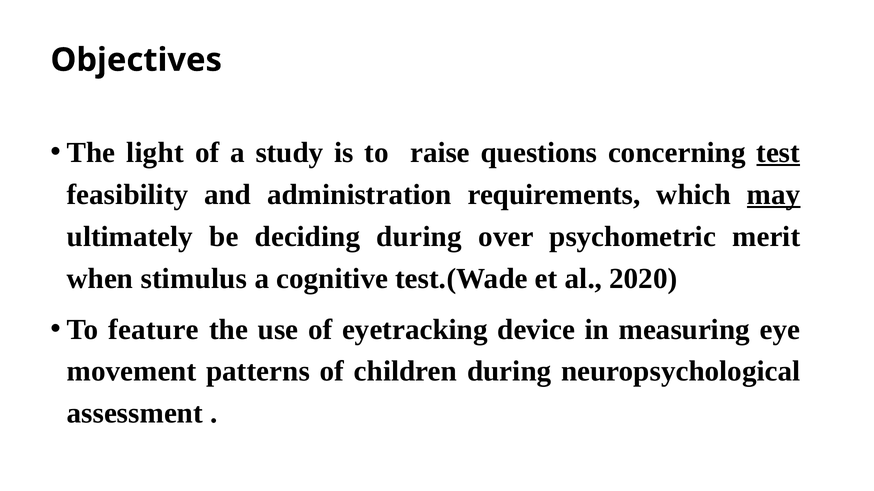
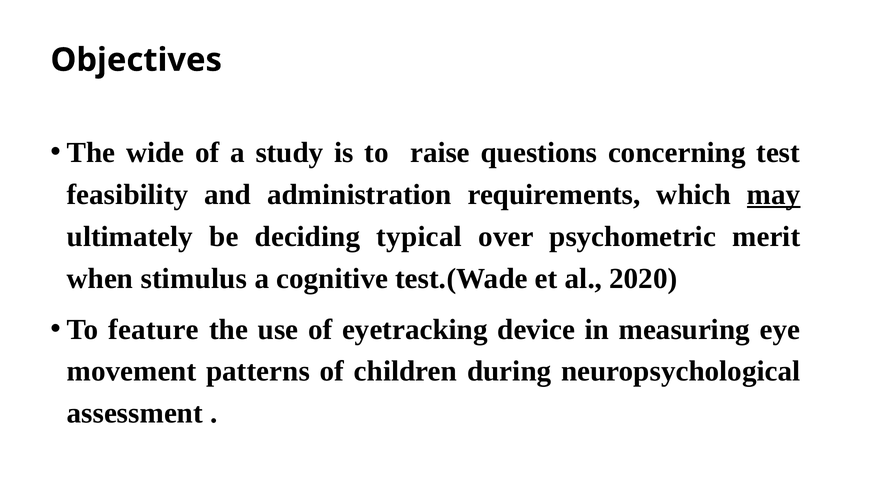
light: light -> wide
test underline: present -> none
deciding during: during -> typical
